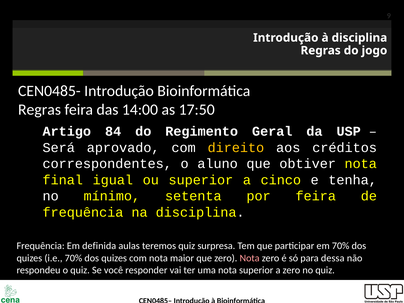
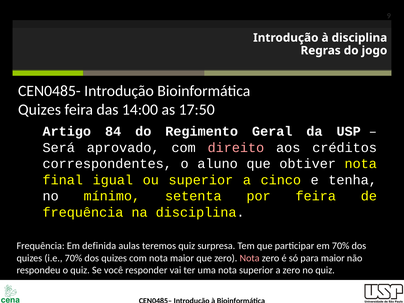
Regras at (40, 110): Regras -> Quizes
direito colour: yellow -> pink
para dessa: dessa -> maior
